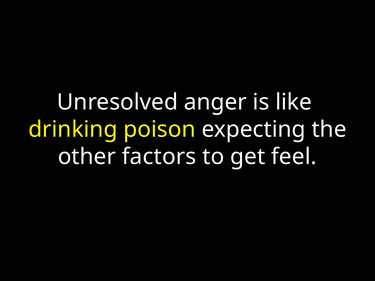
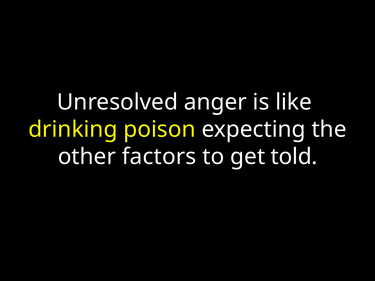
feel: feel -> told
